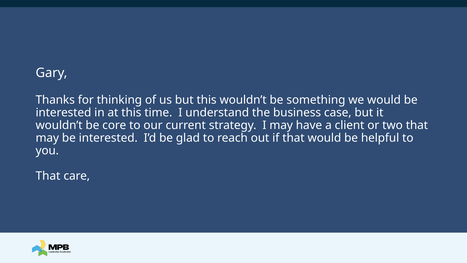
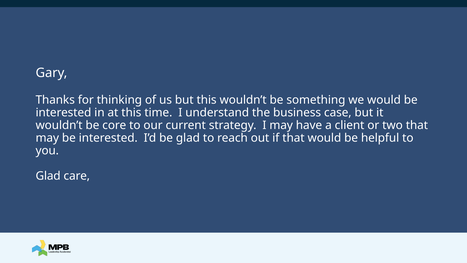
That at (48, 176): That -> Glad
